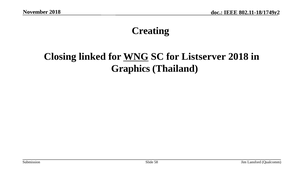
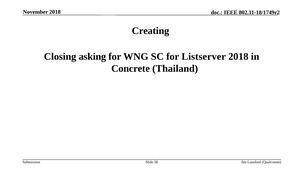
linked: linked -> asking
WNG underline: present -> none
Graphics: Graphics -> Concrete
